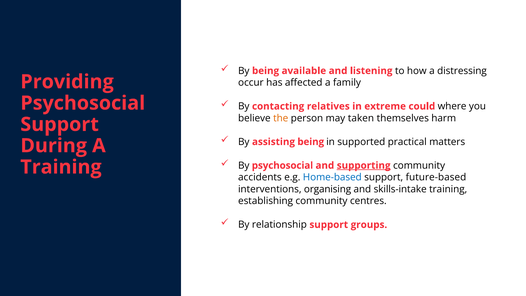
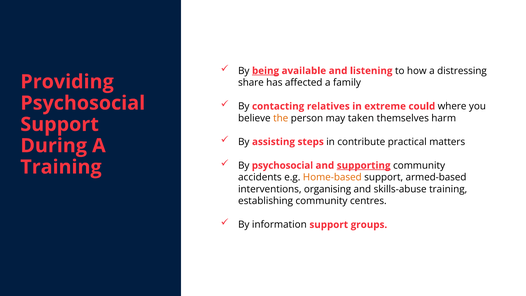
being at (266, 71) underline: none -> present
occur: occur -> share
assisting being: being -> steps
supported: supported -> contribute
Home-based colour: blue -> orange
future-based: future-based -> armed-based
skills-intake: skills-intake -> skills-abuse
relationship: relationship -> information
